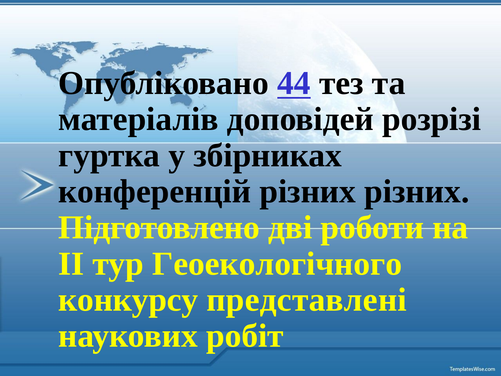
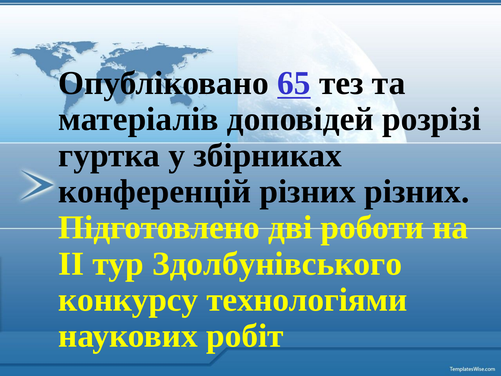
44: 44 -> 65
Геоекологічного: Геоекологічного -> Здолбунівського
представлені: представлені -> технологіями
